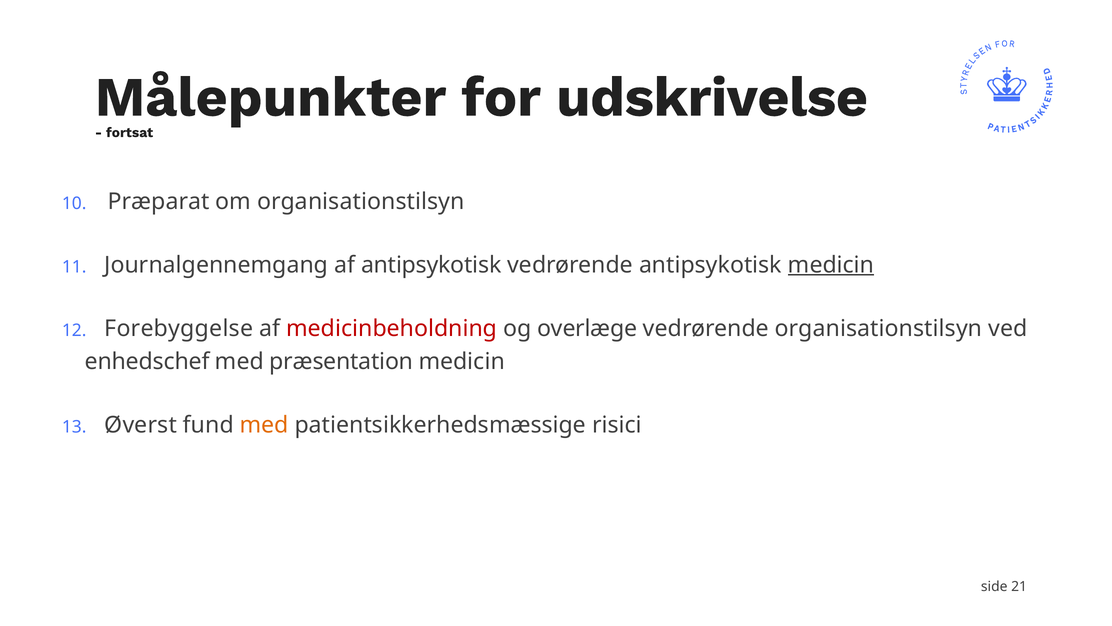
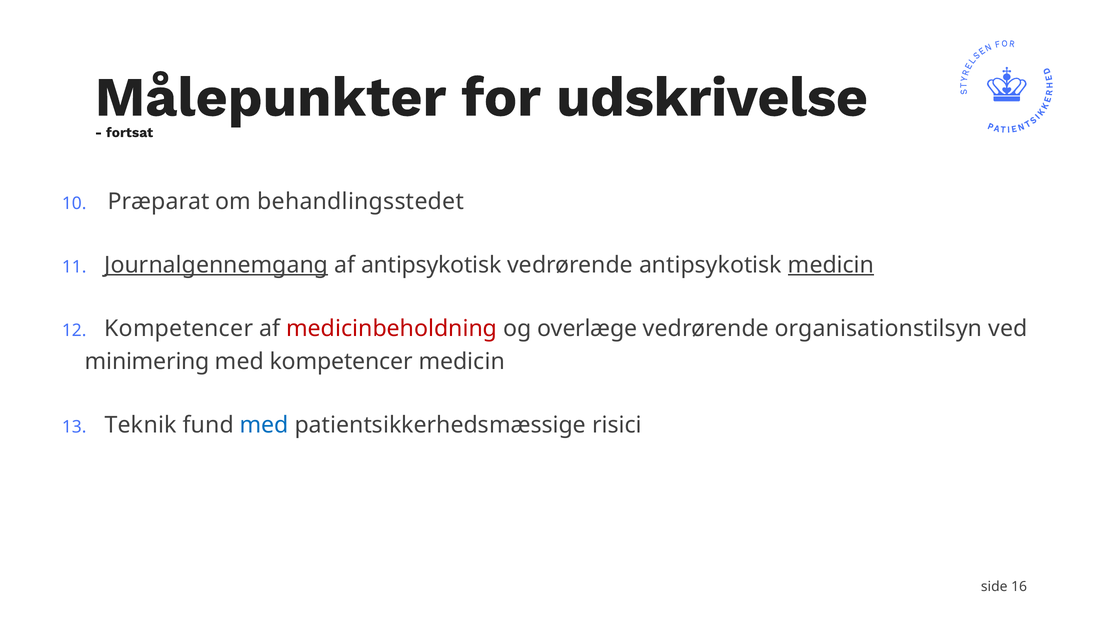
om organisationstilsyn: organisationstilsyn -> behandlingsstedet
Journalgennemgang underline: none -> present
Forebyggelse at (179, 328): Forebyggelse -> Kompetencer
enhedschef: enhedschef -> minimering
med præsentation: præsentation -> kompetencer
Øverst: Øverst -> Teknik
med at (264, 425) colour: orange -> blue
21: 21 -> 16
